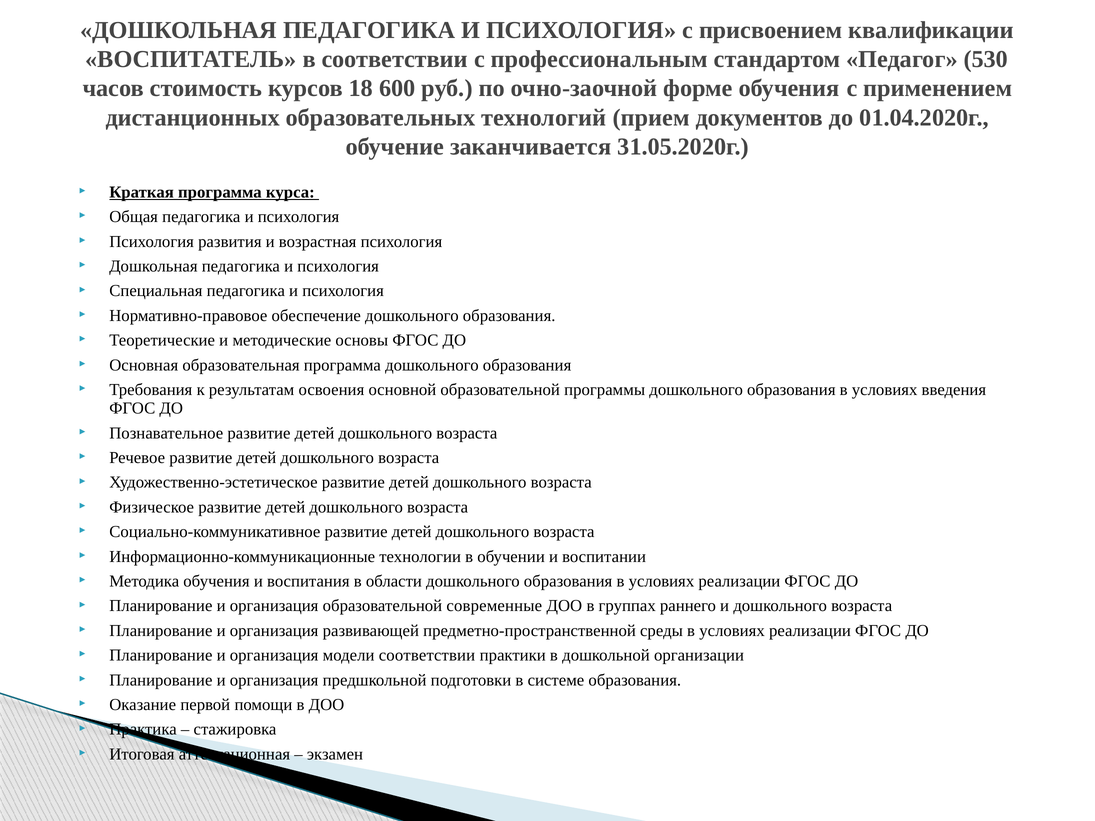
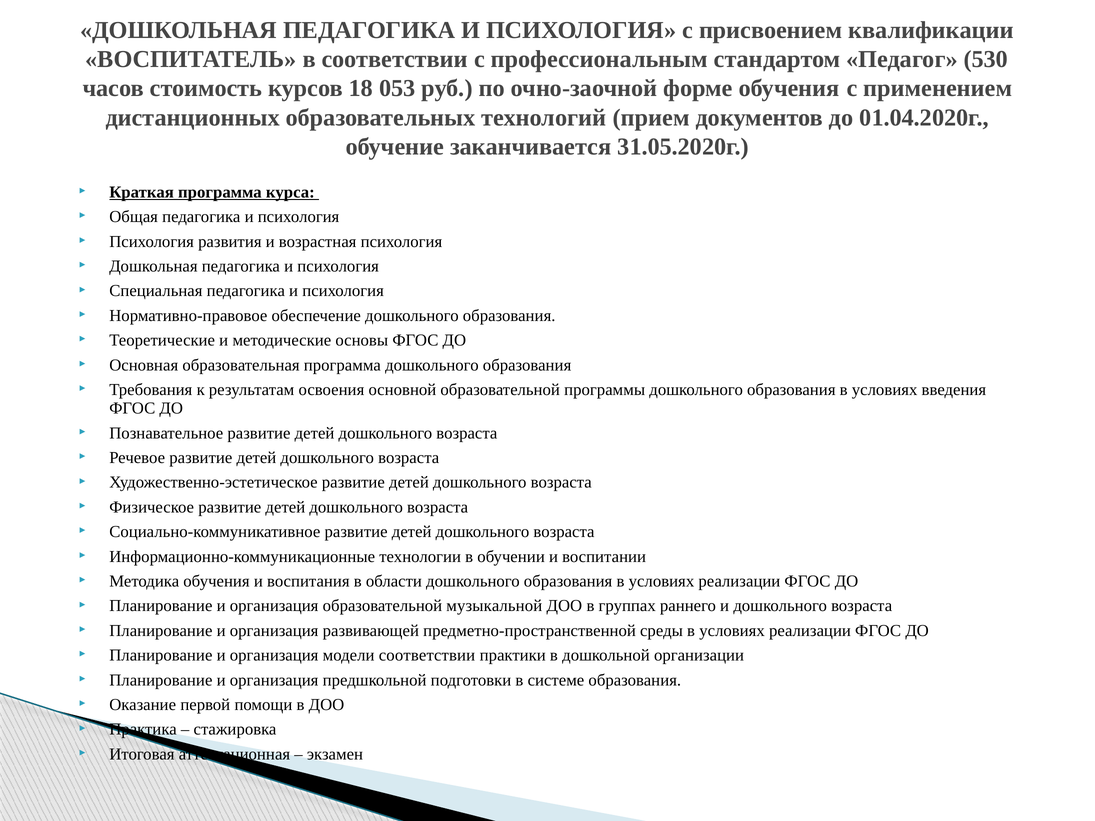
600: 600 -> 053
современные: современные -> музыкальной
